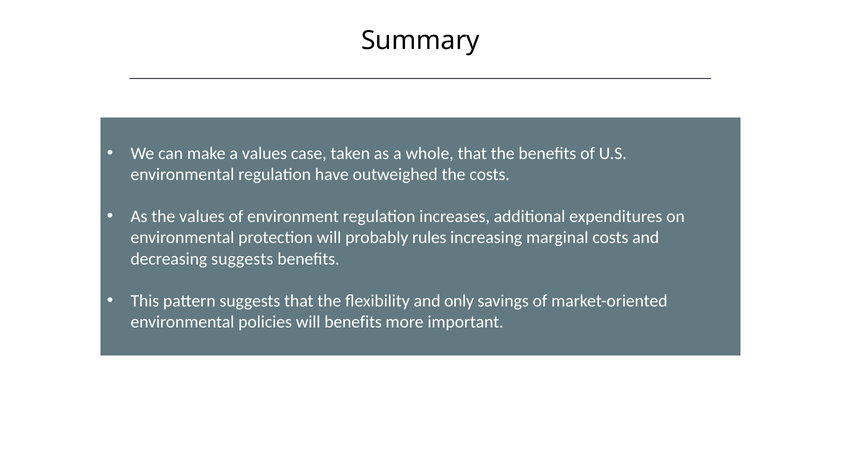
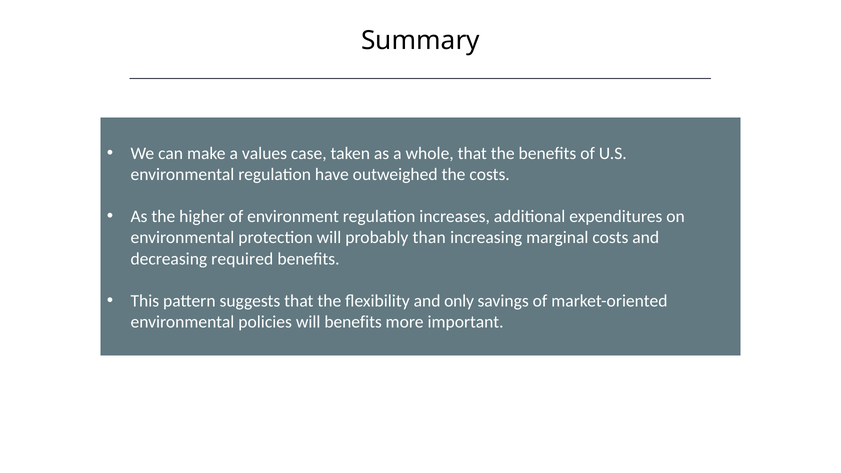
the values: values -> higher
rules: rules -> than
decreasing suggests: suggests -> required
